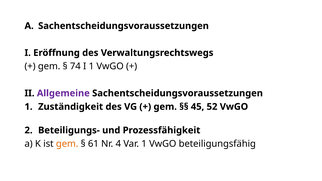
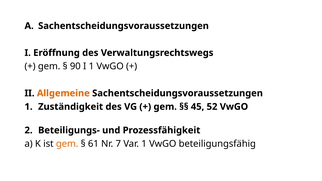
74: 74 -> 90
Allgemeine colour: purple -> orange
4: 4 -> 7
